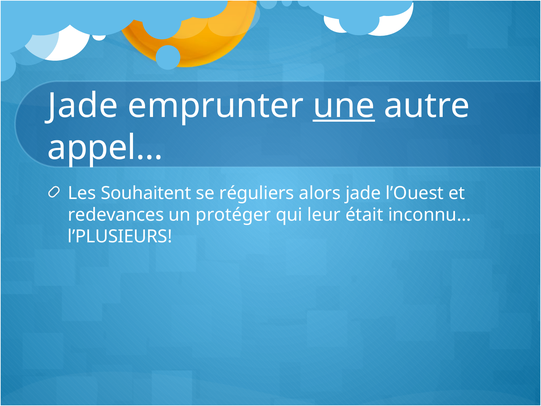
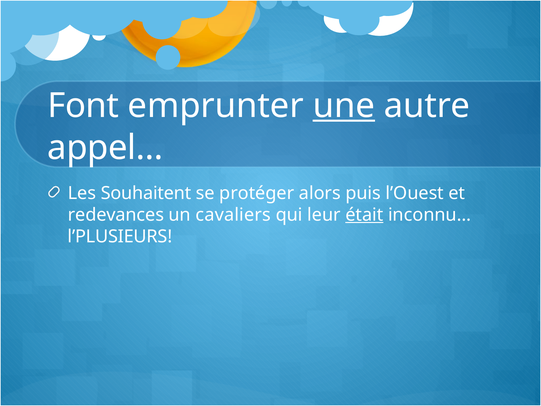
Jade at (83, 106): Jade -> Font
réguliers: réguliers -> protéger
alors jade: jade -> puis
protéger: protéger -> cavaliers
était underline: none -> present
